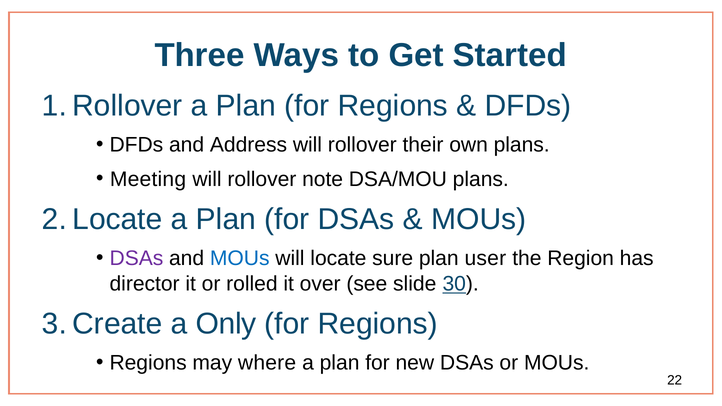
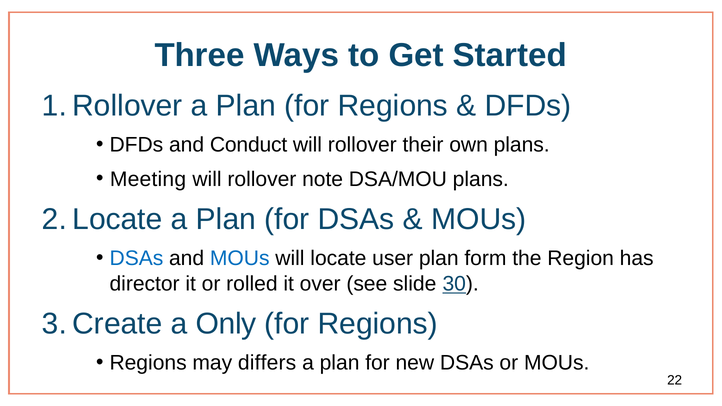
Address: Address -> Conduct
DSAs at (136, 258) colour: purple -> blue
sure: sure -> user
user: user -> form
where: where -> differs
